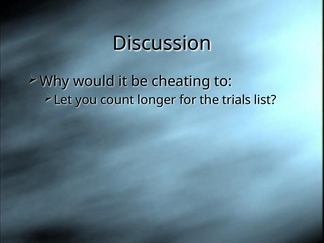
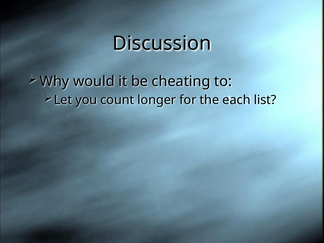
trials: trials -> each
